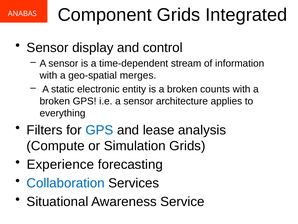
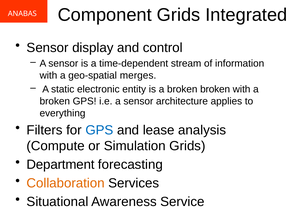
broken counts: counts -> broken
Experience: Experience -> Department
Collaboration colour: blue -> orange
